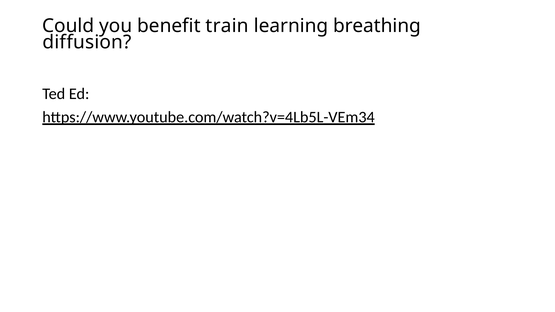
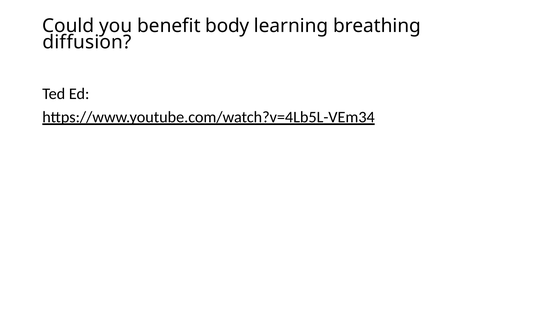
train: train -> body
